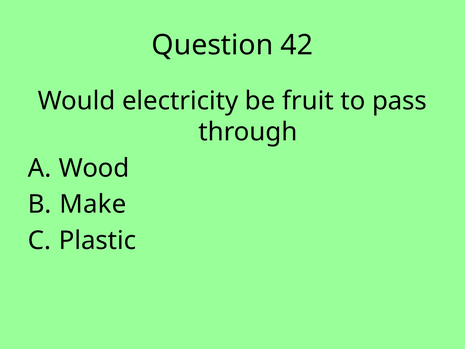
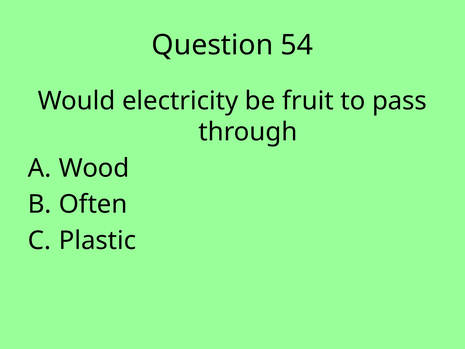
42: 42 -> 54
Make: Make -> Often
